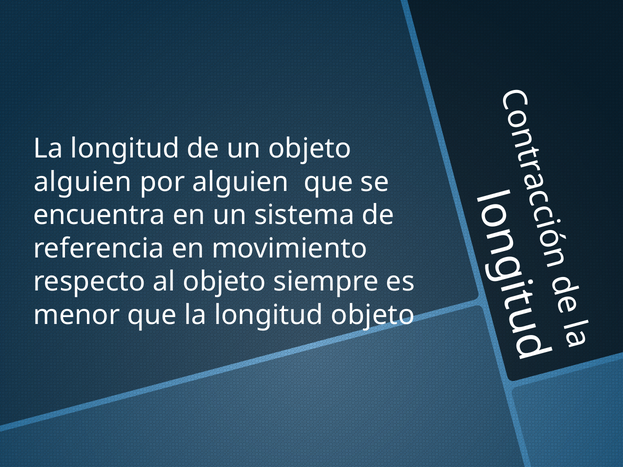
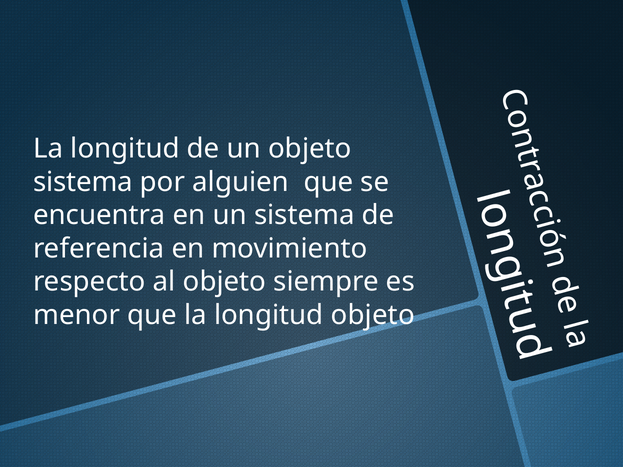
alguien at (83, 182): alguien -> sistema
